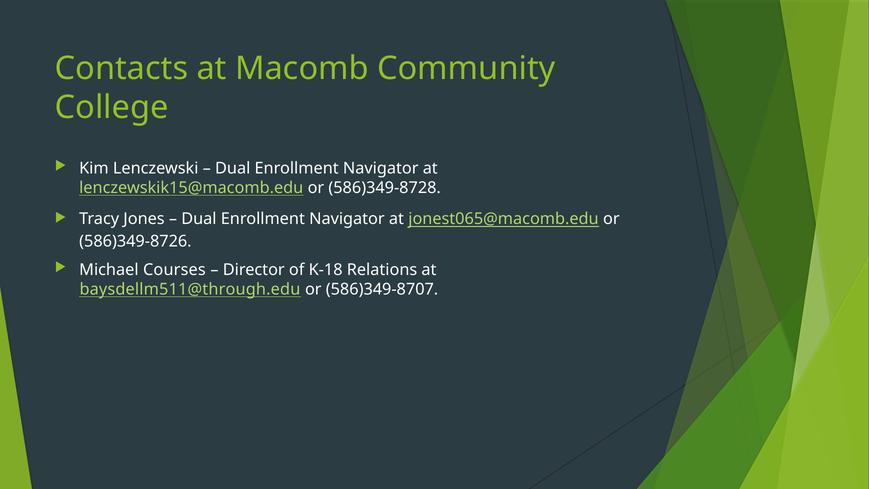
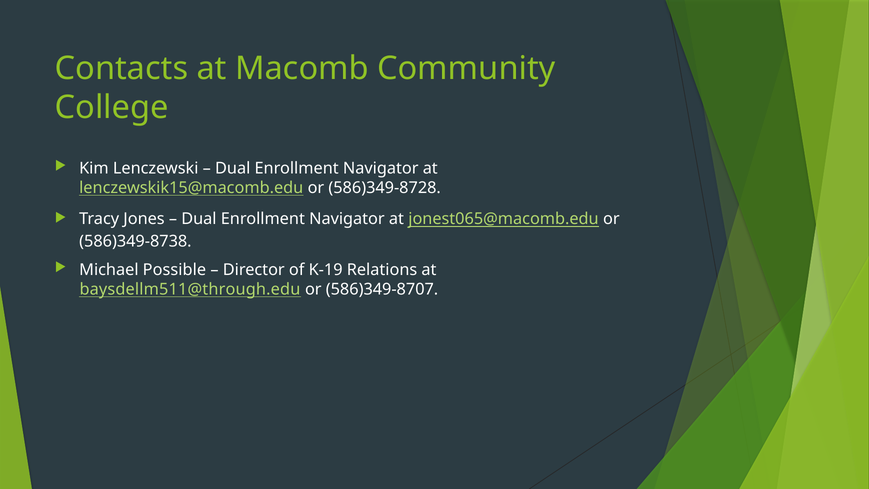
586)349-8726: 586)349-8726 -> 586)349-8738
Courses: Courses -> Possible
K-18: K-18 -> K-19
